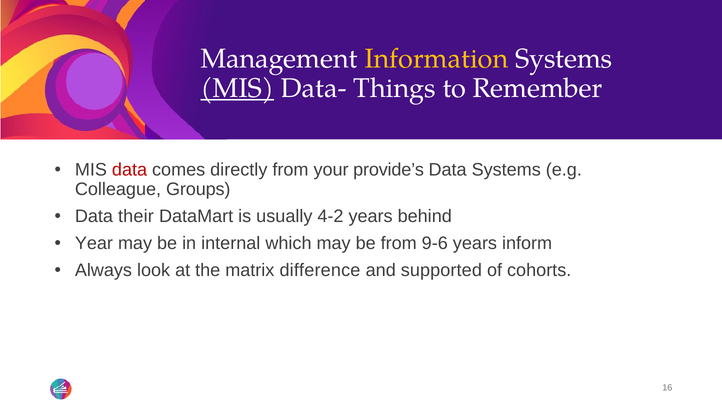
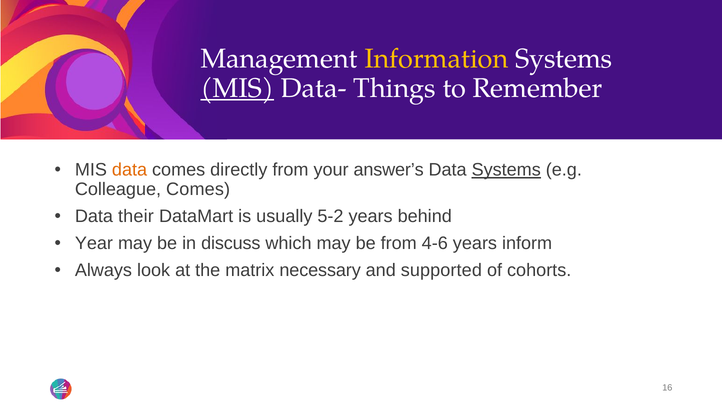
data at (130, 170) colour: red -> orange
provide’s: provide’s -> answer’s
Systems at (506, 170) underline: none -> present
Colleague Groups: Groups -> Comes
4-2: 4-2 -> 5-2
internal: internal -> discuss
9-6: 9-6 -> 4-6
difference: difference -> necessary
